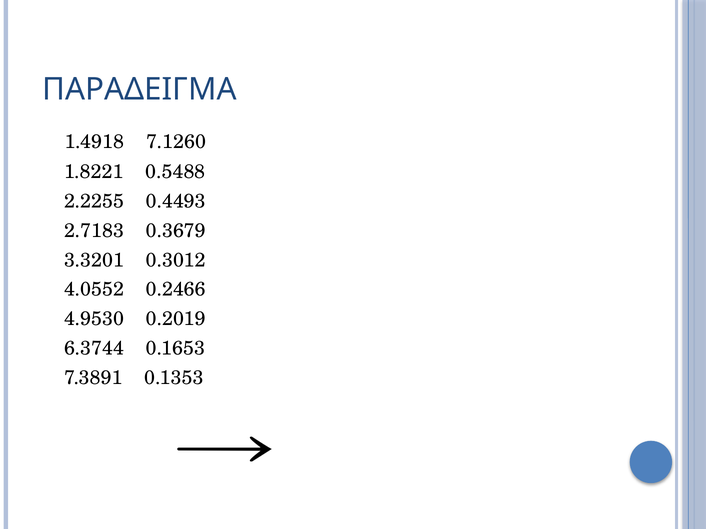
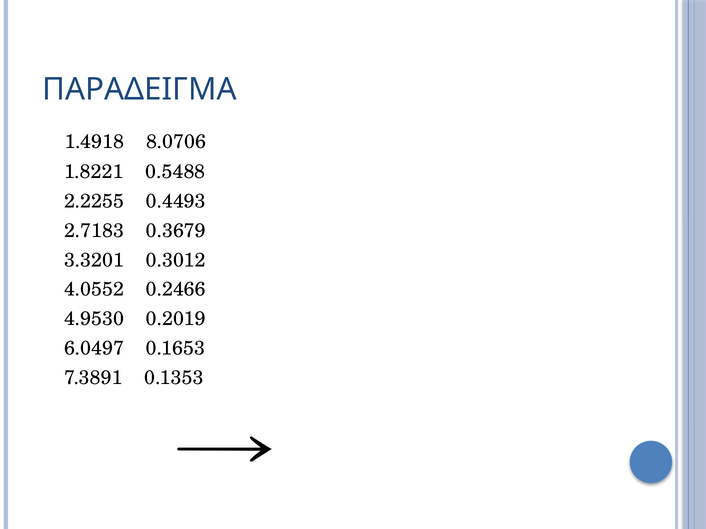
7.1260: 7.1260 -> 8.0706
6.3744: 6.3744 -> 6.0497
